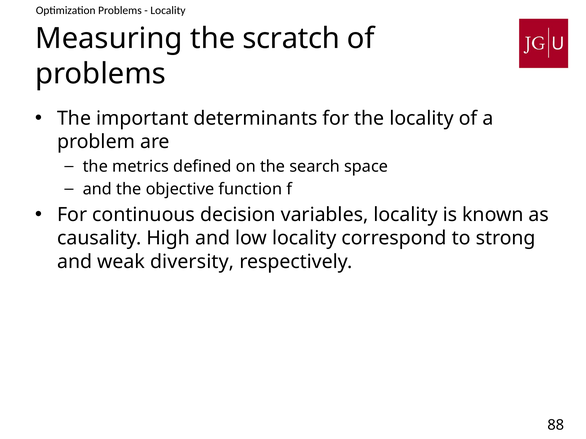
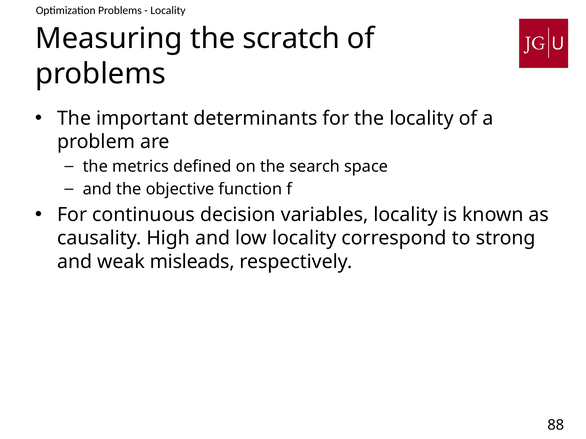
diversity: diversity -> misleads
